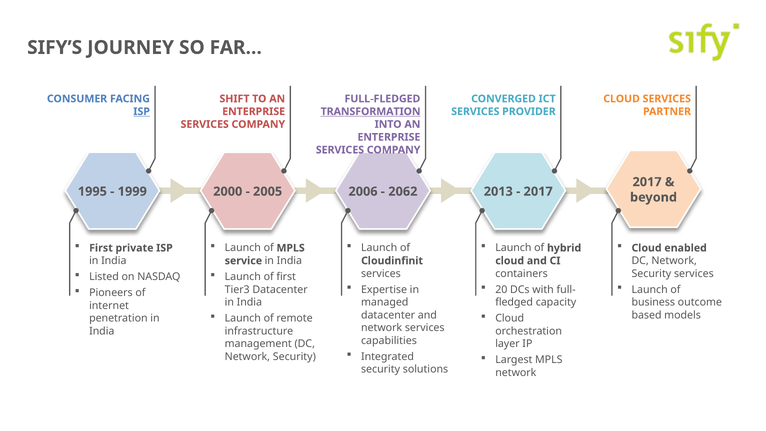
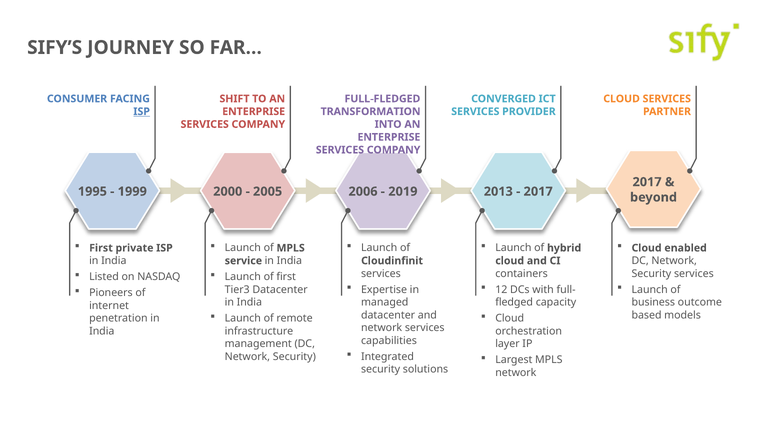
TRANSFORMATION underline: present -> none
2062: 2062 -> 2019
20: 20 -> 12
